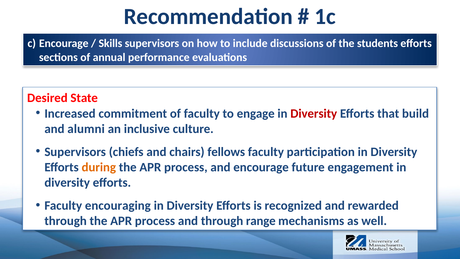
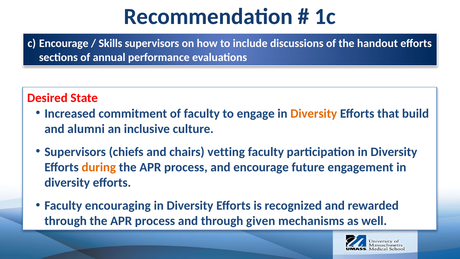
students: students -> handout
Diversity at (314, 113) colour: red -> orange
fellows: fellows -> vetting
range: range -> given
